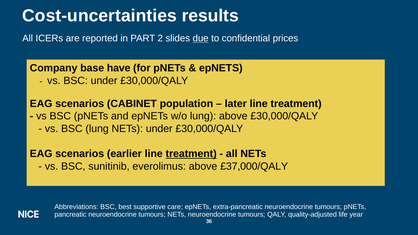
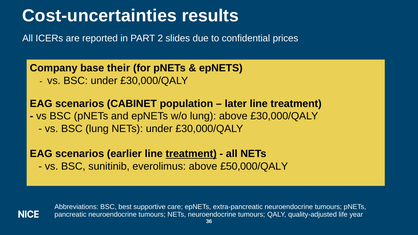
due underline: present -> none
have: have -> their
£37,000/QALY: £37,000/QALY -> £50,000/QALY
